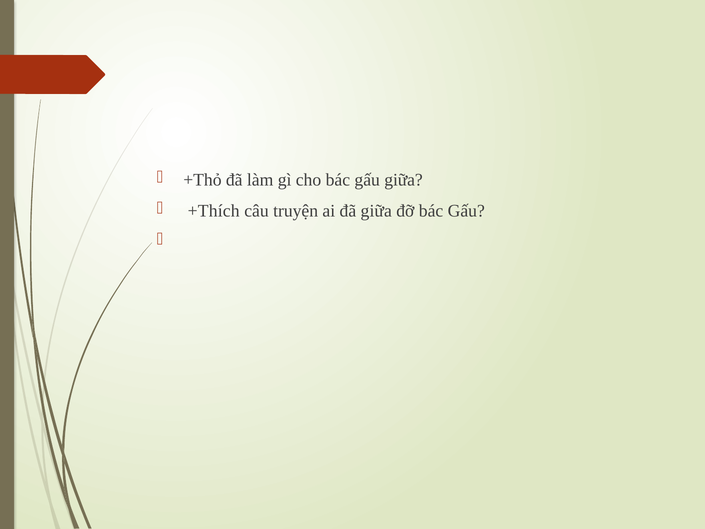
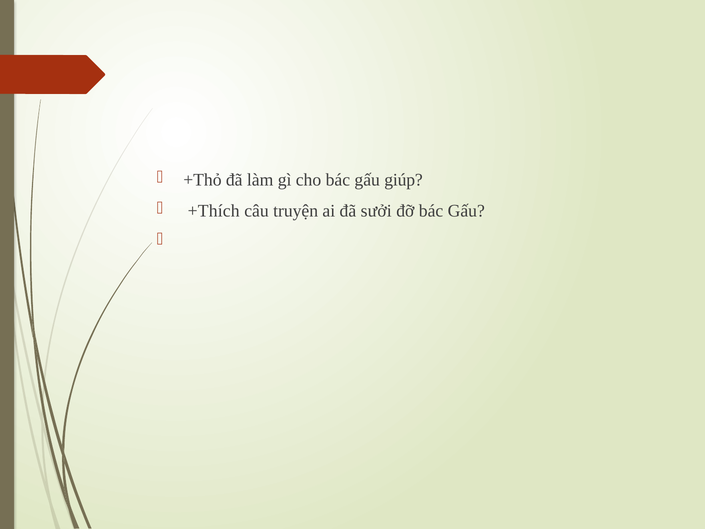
gấu giữa: giữa -> giúp
đã giữa: giữa -> sưởi
